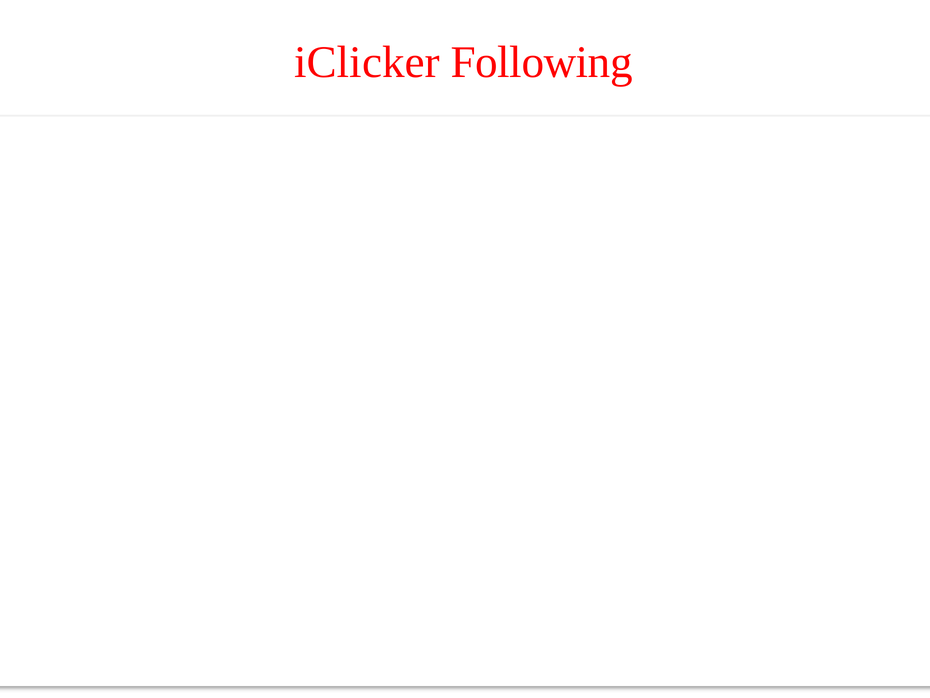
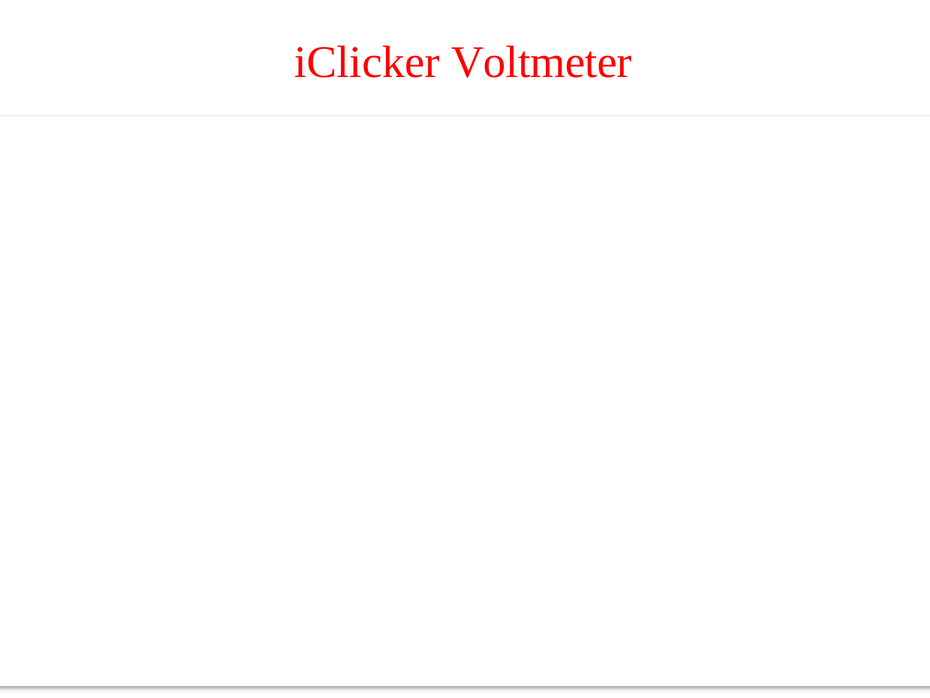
Following: Following -> Voltmeter
